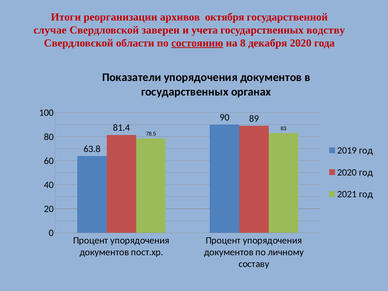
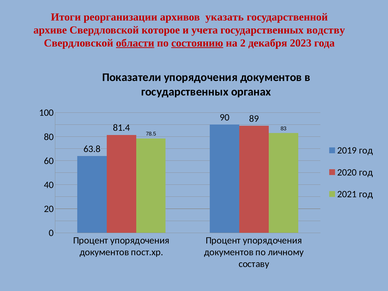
октября: октября -> указать
случае: случае -> архиве
заверен: заверен -> которое
области underline: none -> present
8: 8 -> 2
декабря 2020: 2020 -> 2023
